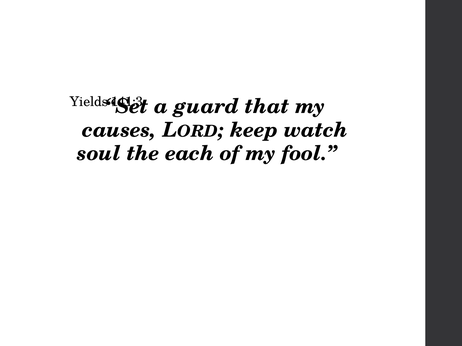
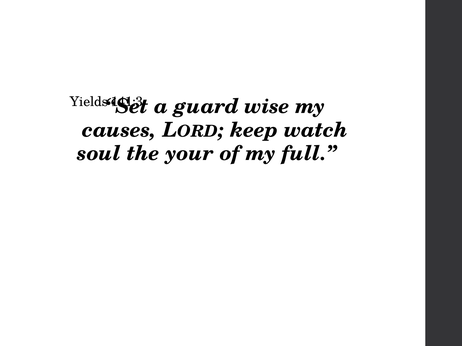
that: that -> wise
each: each -> your
fool: fool -> full
